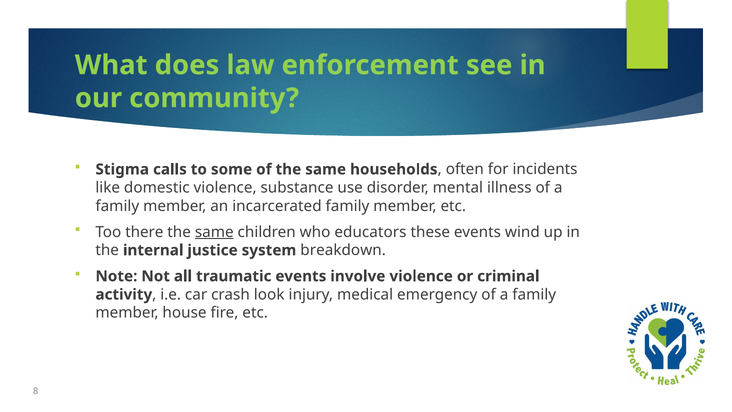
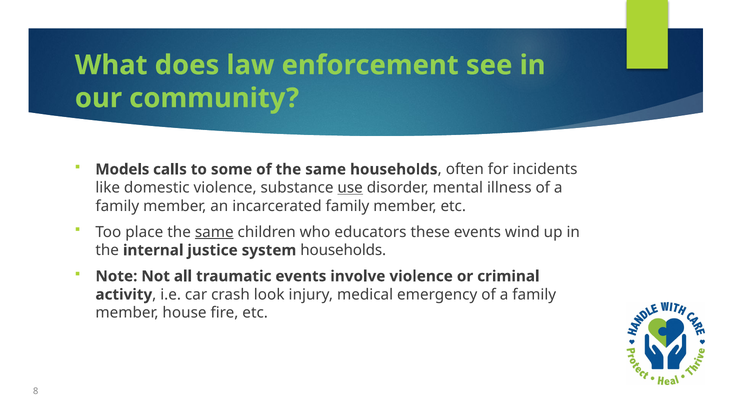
Stigma: Stigma -> Models
use underline: none -> present
there: there -> place
system breakdown: breakdown -> households
